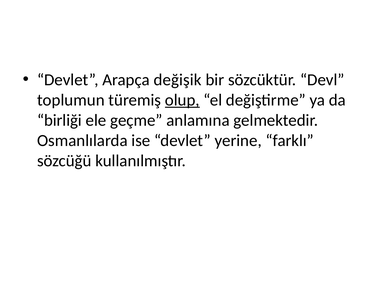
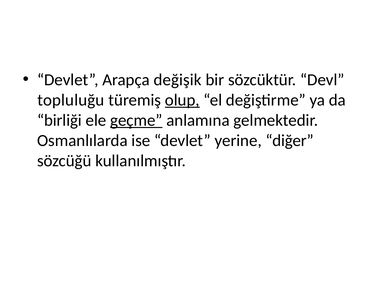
toplumun: toplumun -> topluluğu
geçme underline: none -> present
farklı: farklı -> diğer
